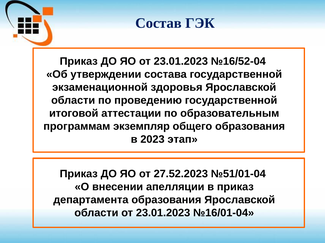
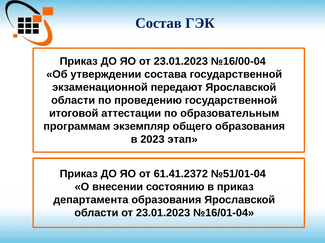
№16/52-04: №16/52-04 -> №16/00-04
здоровья: здоровья -> передают
27.52.2023: 27.52.2023 -> 61.41.2372
апелляции: апелляции -> состоянию
